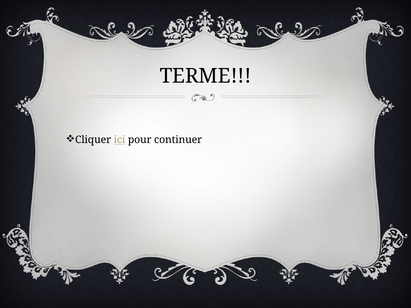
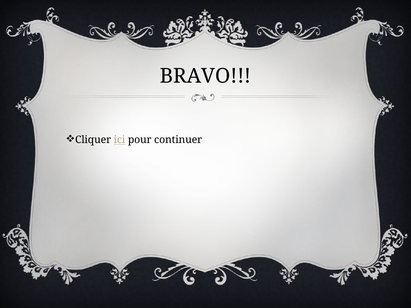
TERME: TERME -> BRAVO
